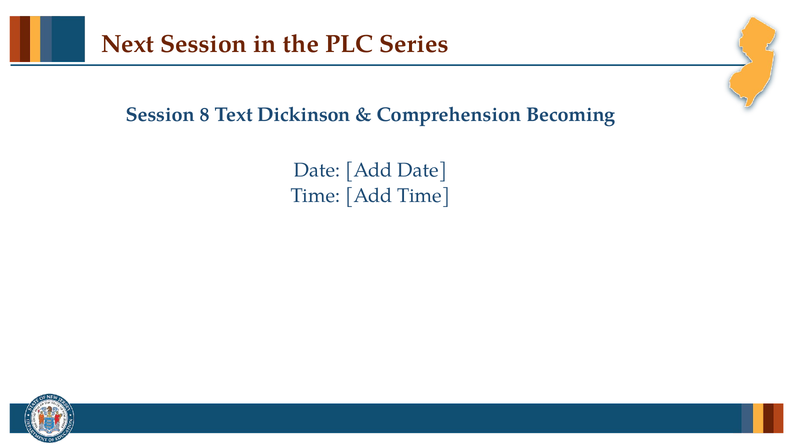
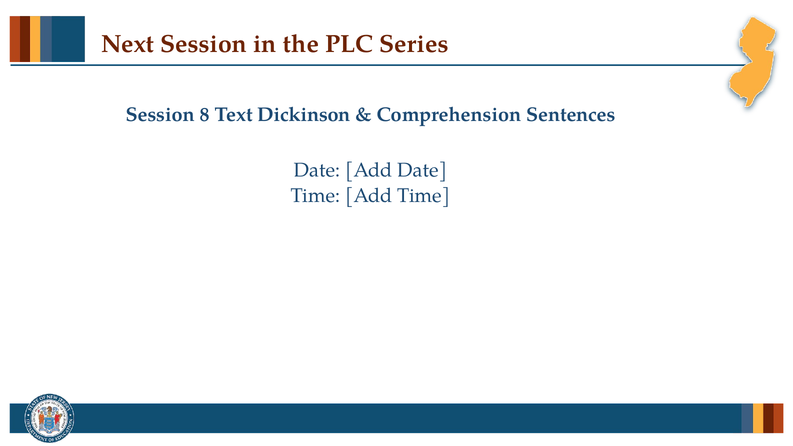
Becoming: Becoming -> Sentences
